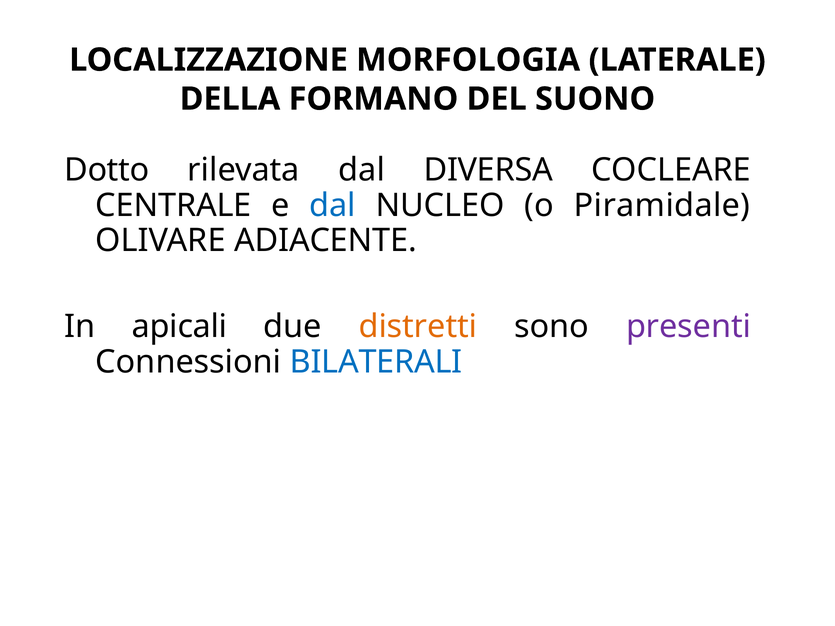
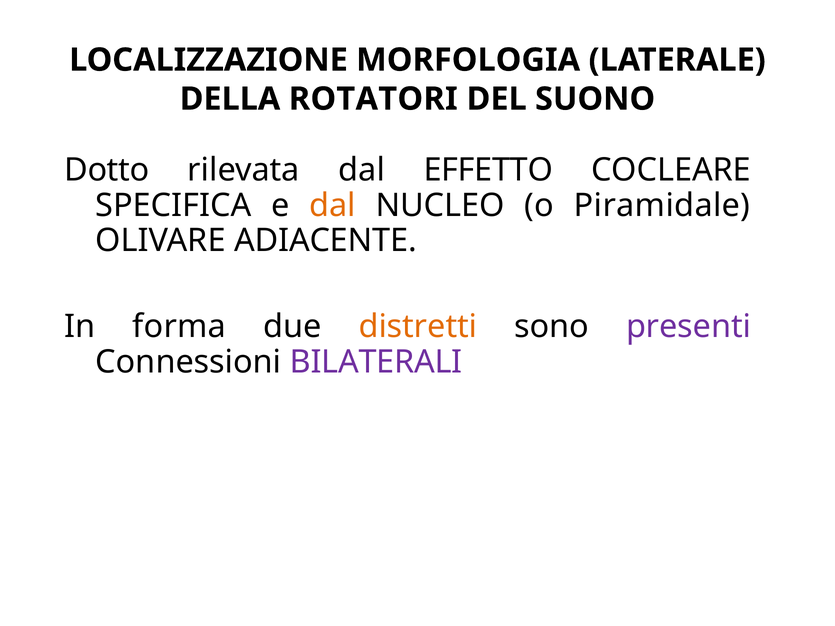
FORMANO: FORMANO -> ROTATORI
DIVERSA: DIVERSA -> EFFETTO
CENTRALE: CENTRALE -> SPECIFICA
dal at (333, 205) colour: blue -> orange
apicali: apicali -> forma
BILATERALI colour: blue -> purple
